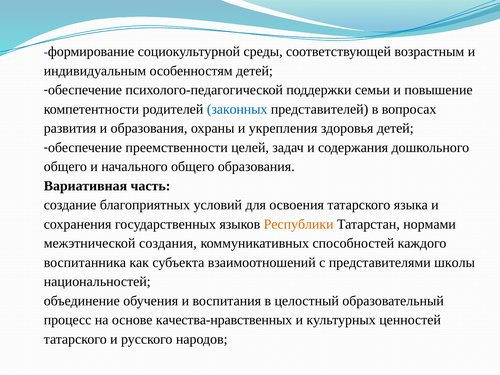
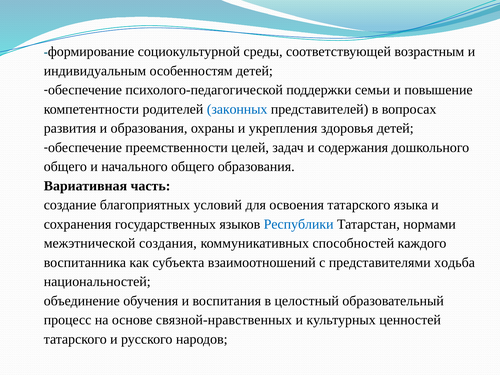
Республики colour: orange -> blue
школы: школы -> ходьба
качества-нравственных: качества-нравственных -> связной-нравственных
